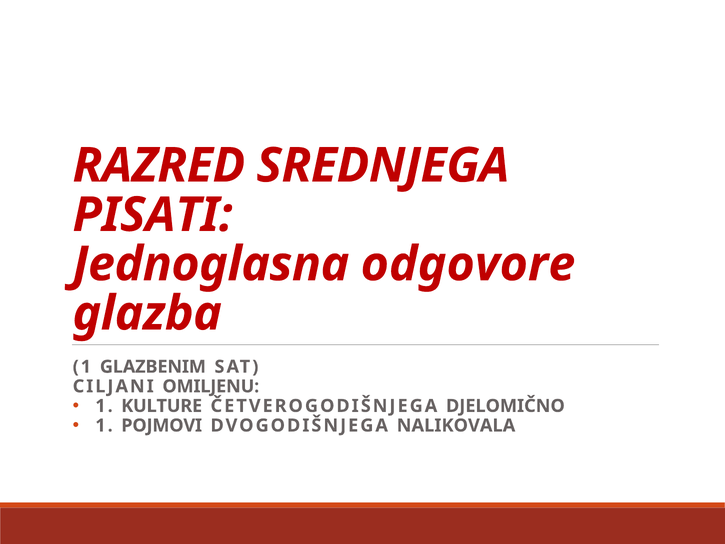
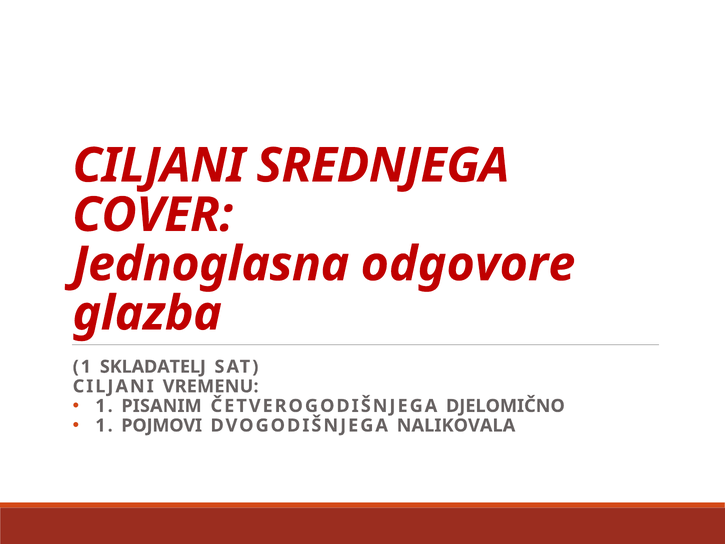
RAZRED at (159, 166): RAZRED -> CILJANI
PISATI: PISATI -> COVER
GLAZBENIM: GLAZBENIM -> SKLADATELJ
OMILJENU: OMILJENU -> VREMENU
KULTURE: KULTURE -> PISANIM
